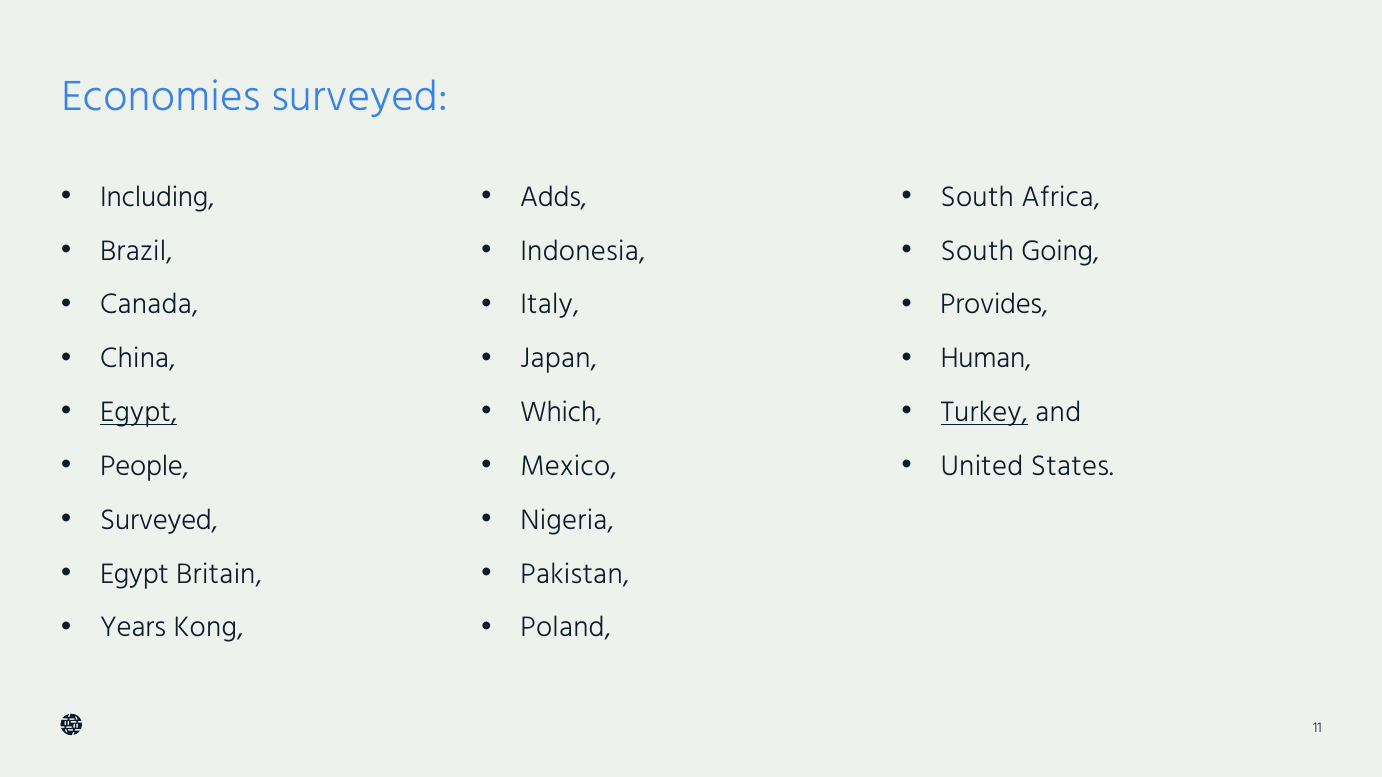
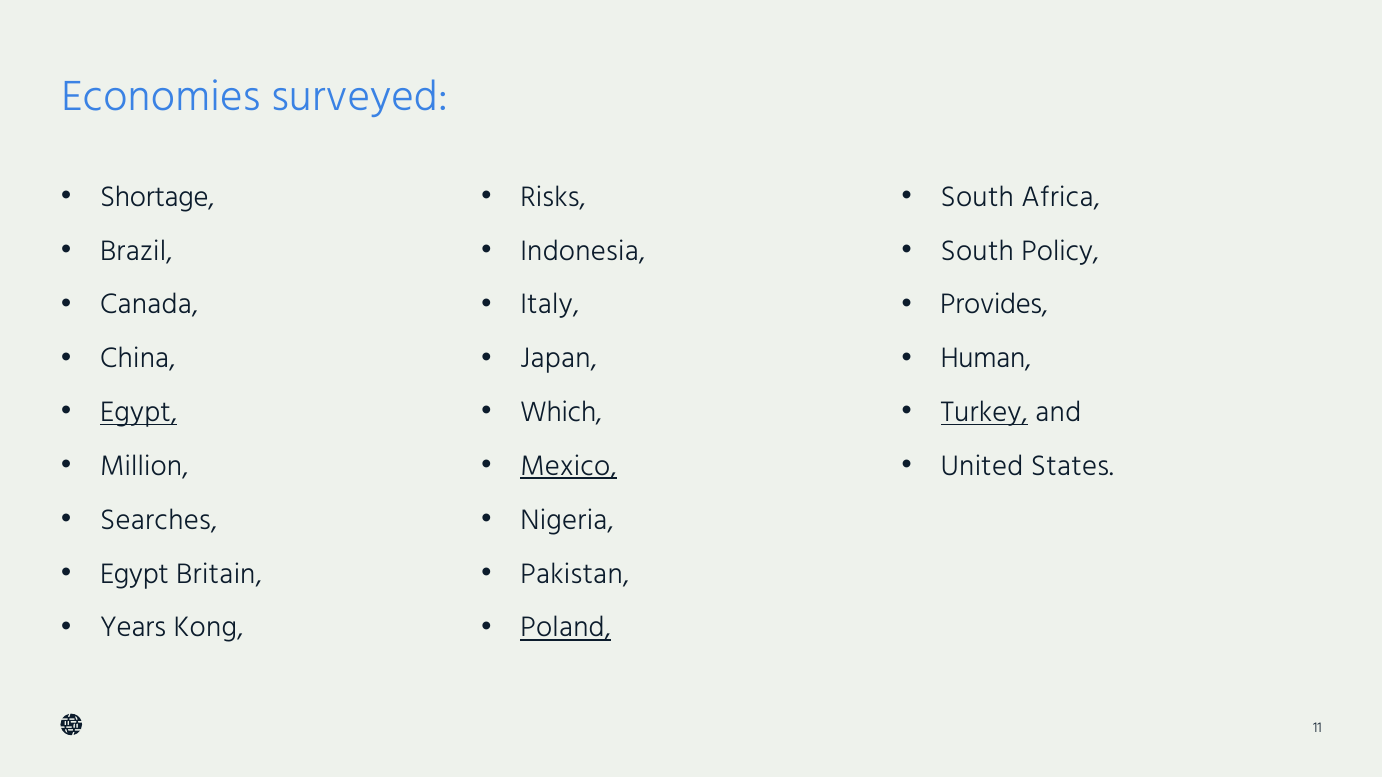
Including: Including -> Shortage
Adds: Adds -> Risks
Going: Going -> Policy
People: People -> Million
Mexico underline: none -> present
Surveyed at (159, 520): Surveyed -> Searches
Poland underline: none -> present
